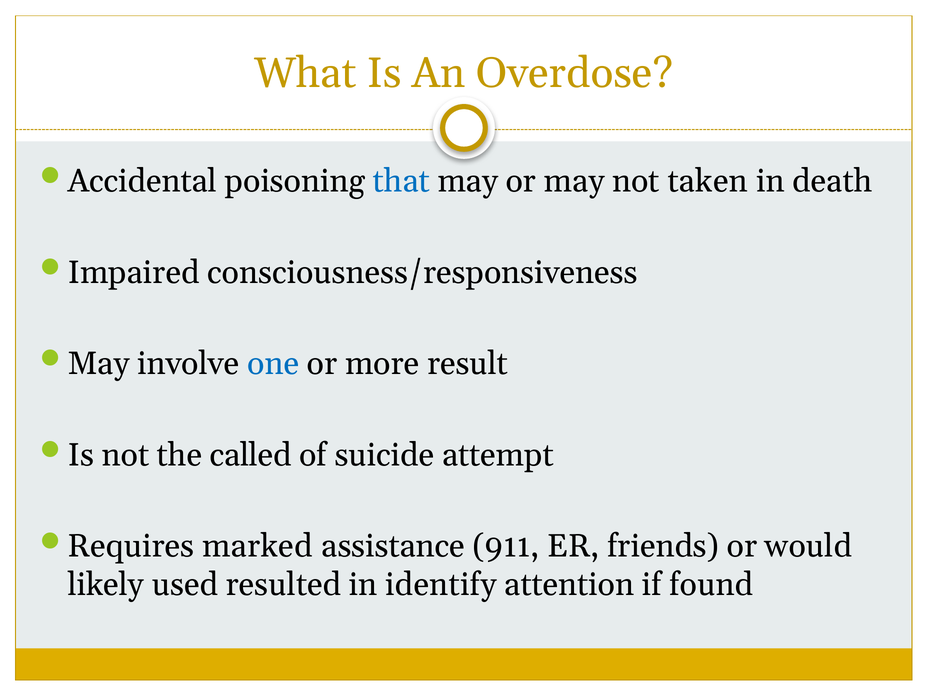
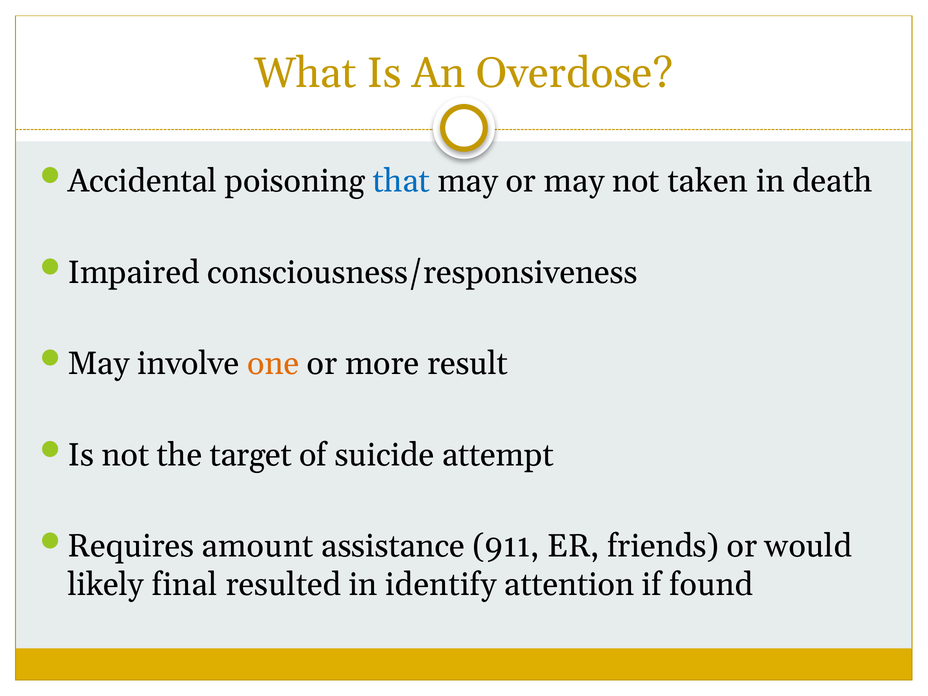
one colour: blue -> orange
called: called -> target
marked: marked -> amount
used: used -> final
